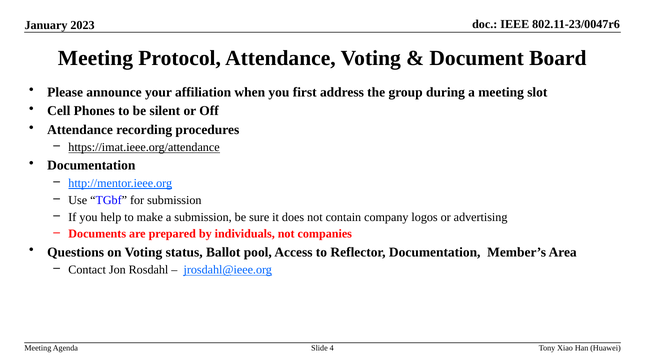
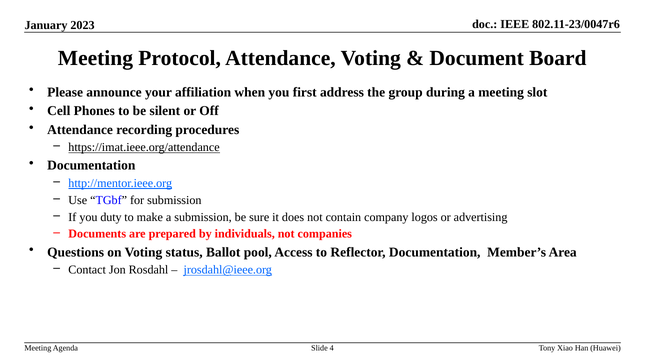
help: help -> duty
